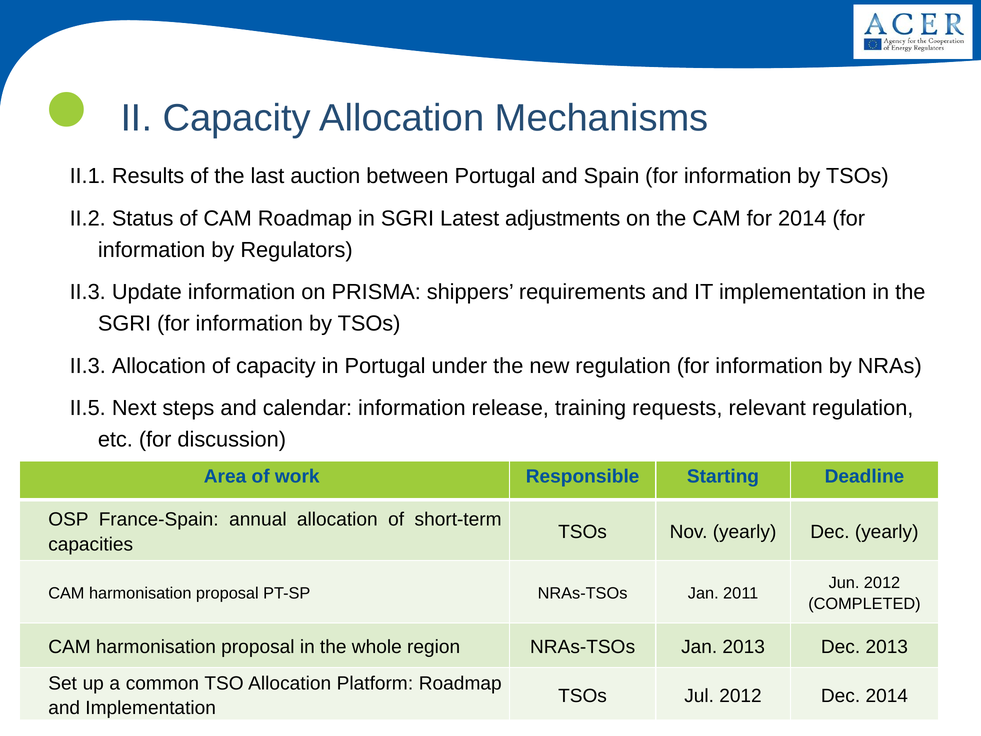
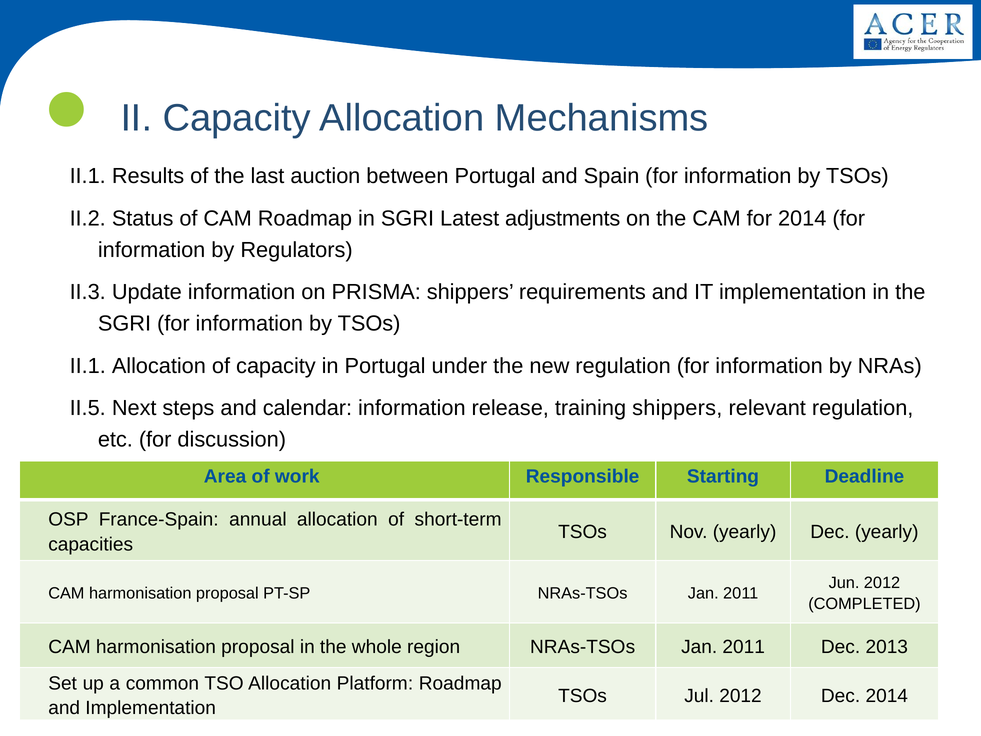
II.3 at (88, 366): II.3 -> II.1
training requests: requests -> shippers
region NRAs-TSOs Jan 2013: 2013 -> 2011
